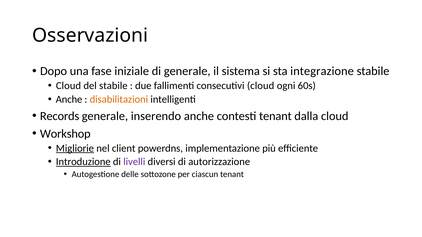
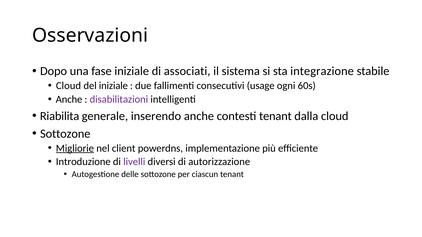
di generale: generale -> associati
del stabile: stabile -> iniziale
consecutivi cloud: cloud -> usage
disabilitazioni colour: orange -> purple
Records: Records -> Riabilita
Workshop at (65, 134): Workshop -> Sottozone
Introduzione underline: present -> none
